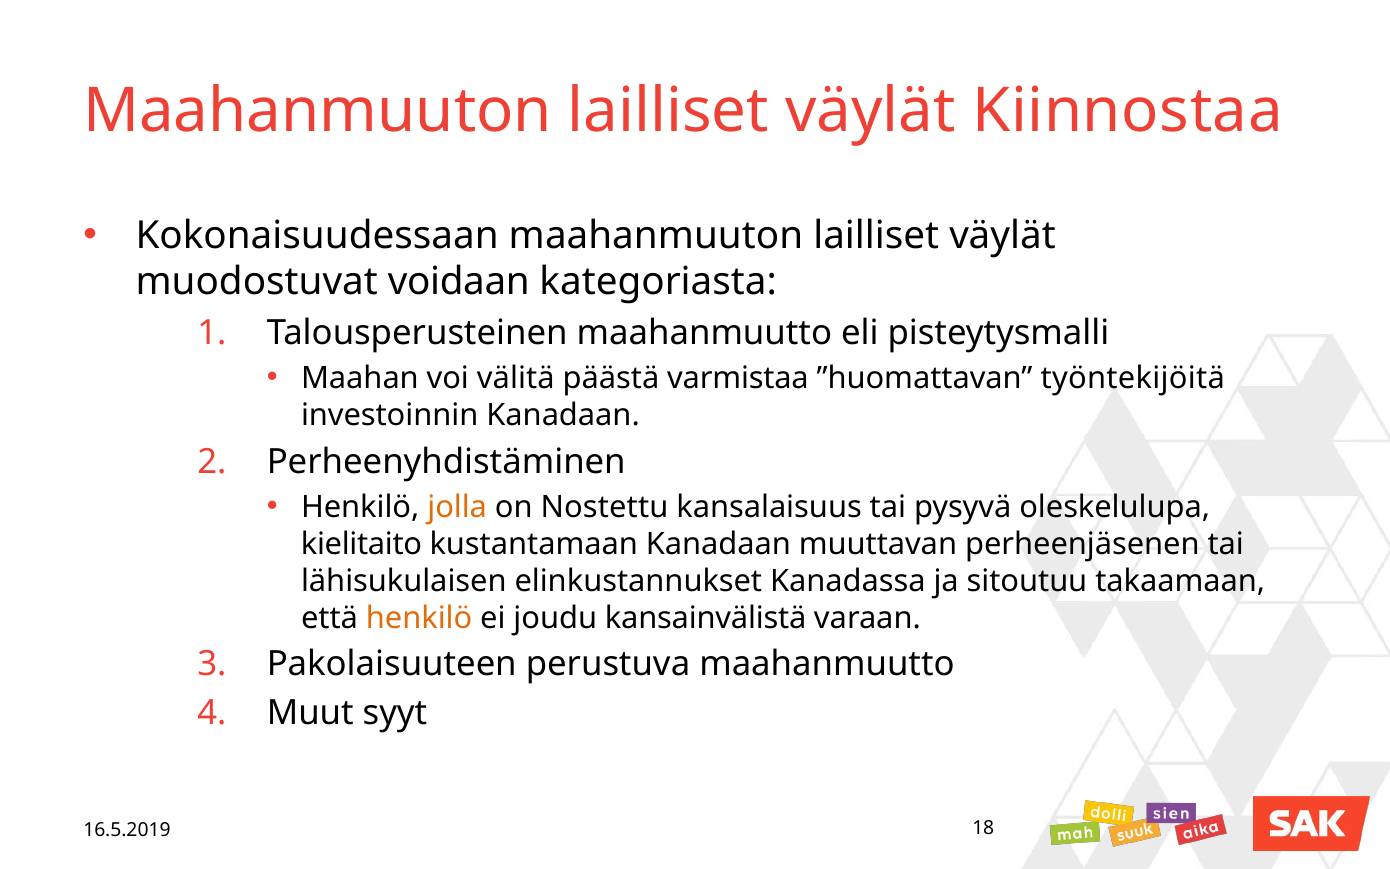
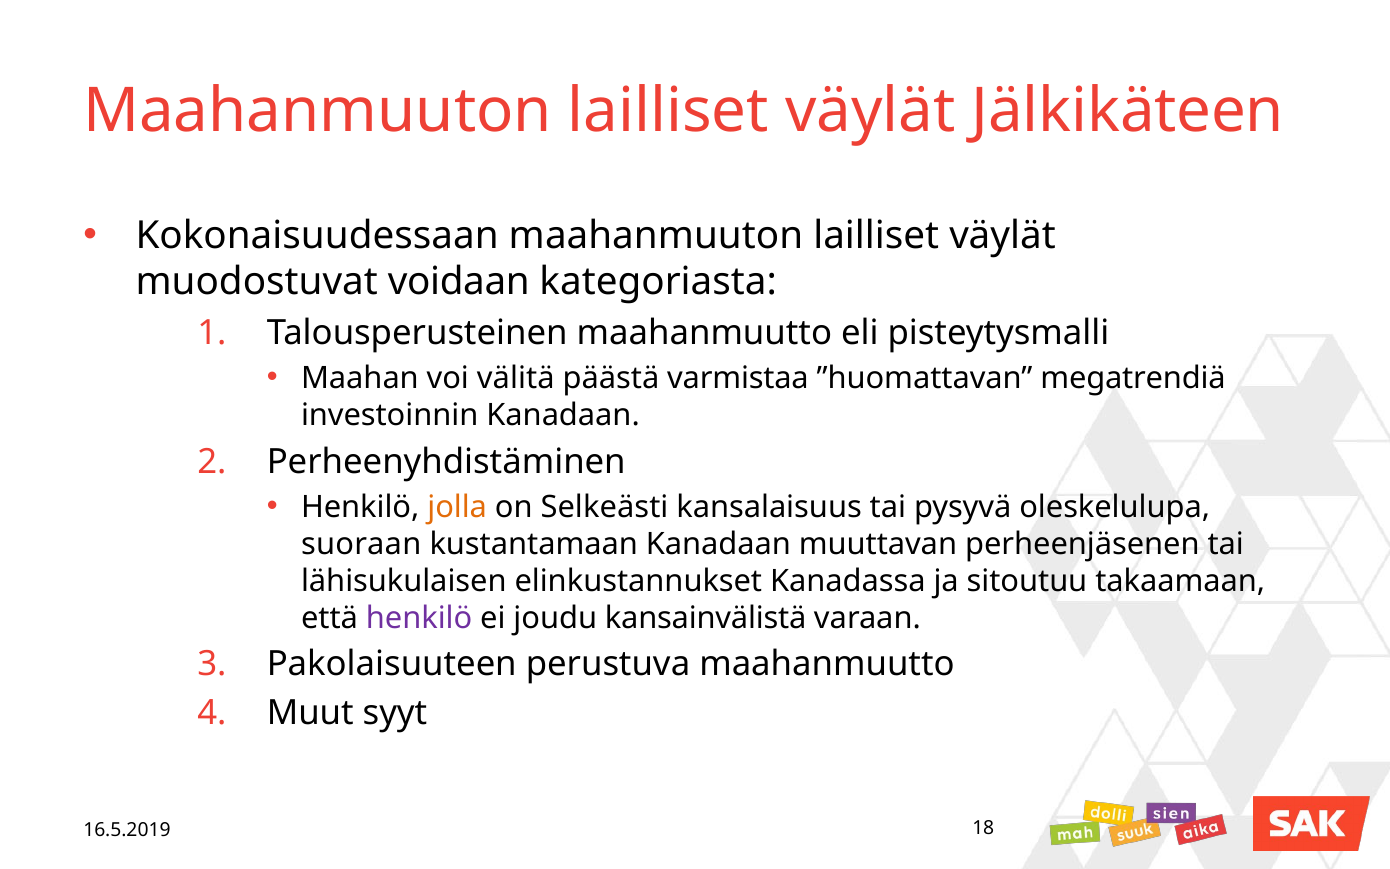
Kiinnostaa: Kiinnostaa -> Jälkikäteen
työntekijöitä: työntekijöitä -> megatrendiä
Nostettu: Nostettu -> Selkeästi
kielitaito: kielitaito -> suoraan
henkilö at (419, 618) colour: orange -> purple
